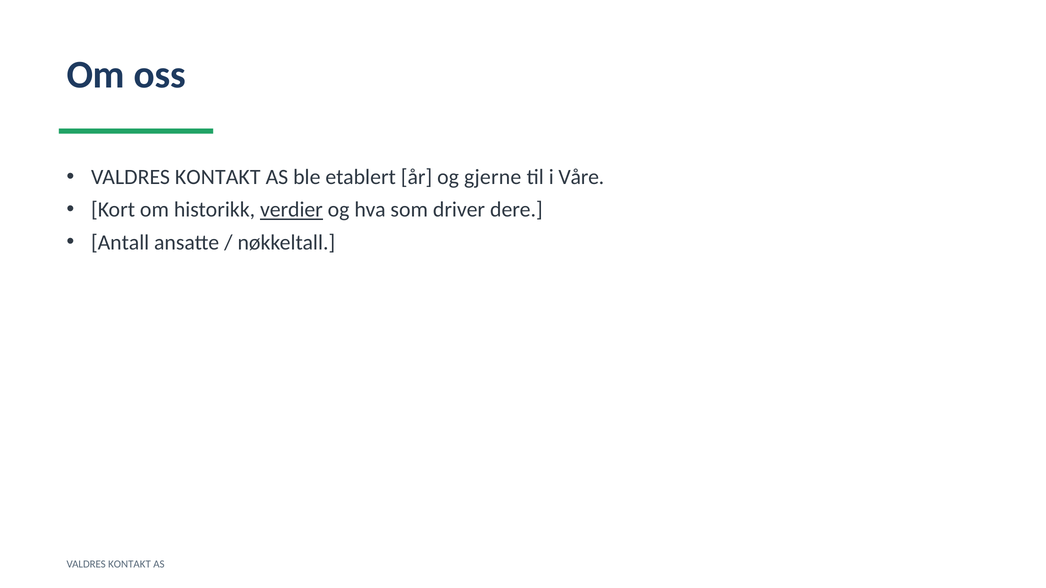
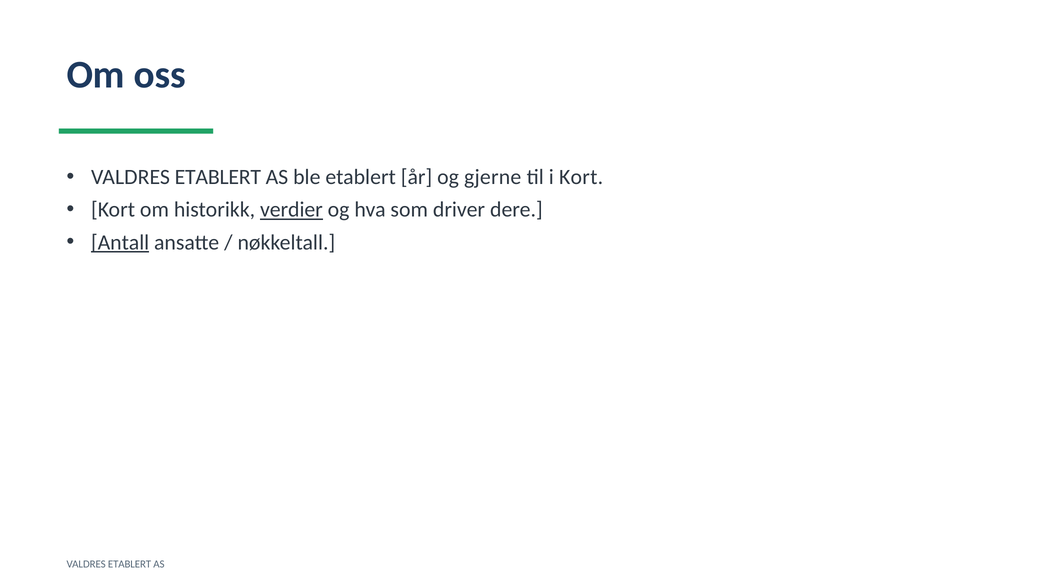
KONTAKT at (218, 177): KONTAKT -> ETABLERT
i Våre: Våre -> Kort
Antall underline: none -> present
KONTAKT at (129, 565): KONTAKT -> ETABLERT
